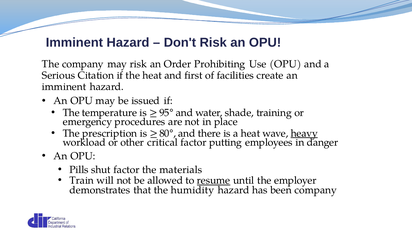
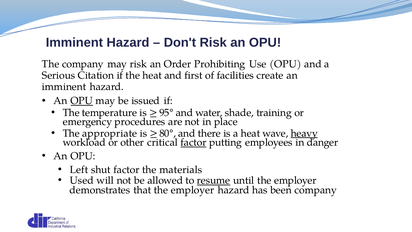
OPU at (82, 101) underline: none -> present
prescription: prescription -> appropriate
factor at (194, 142) underline: none -> present
Pills: Pills -> Left
Train: Train -> Used
that the humidity: humidity -> employer
